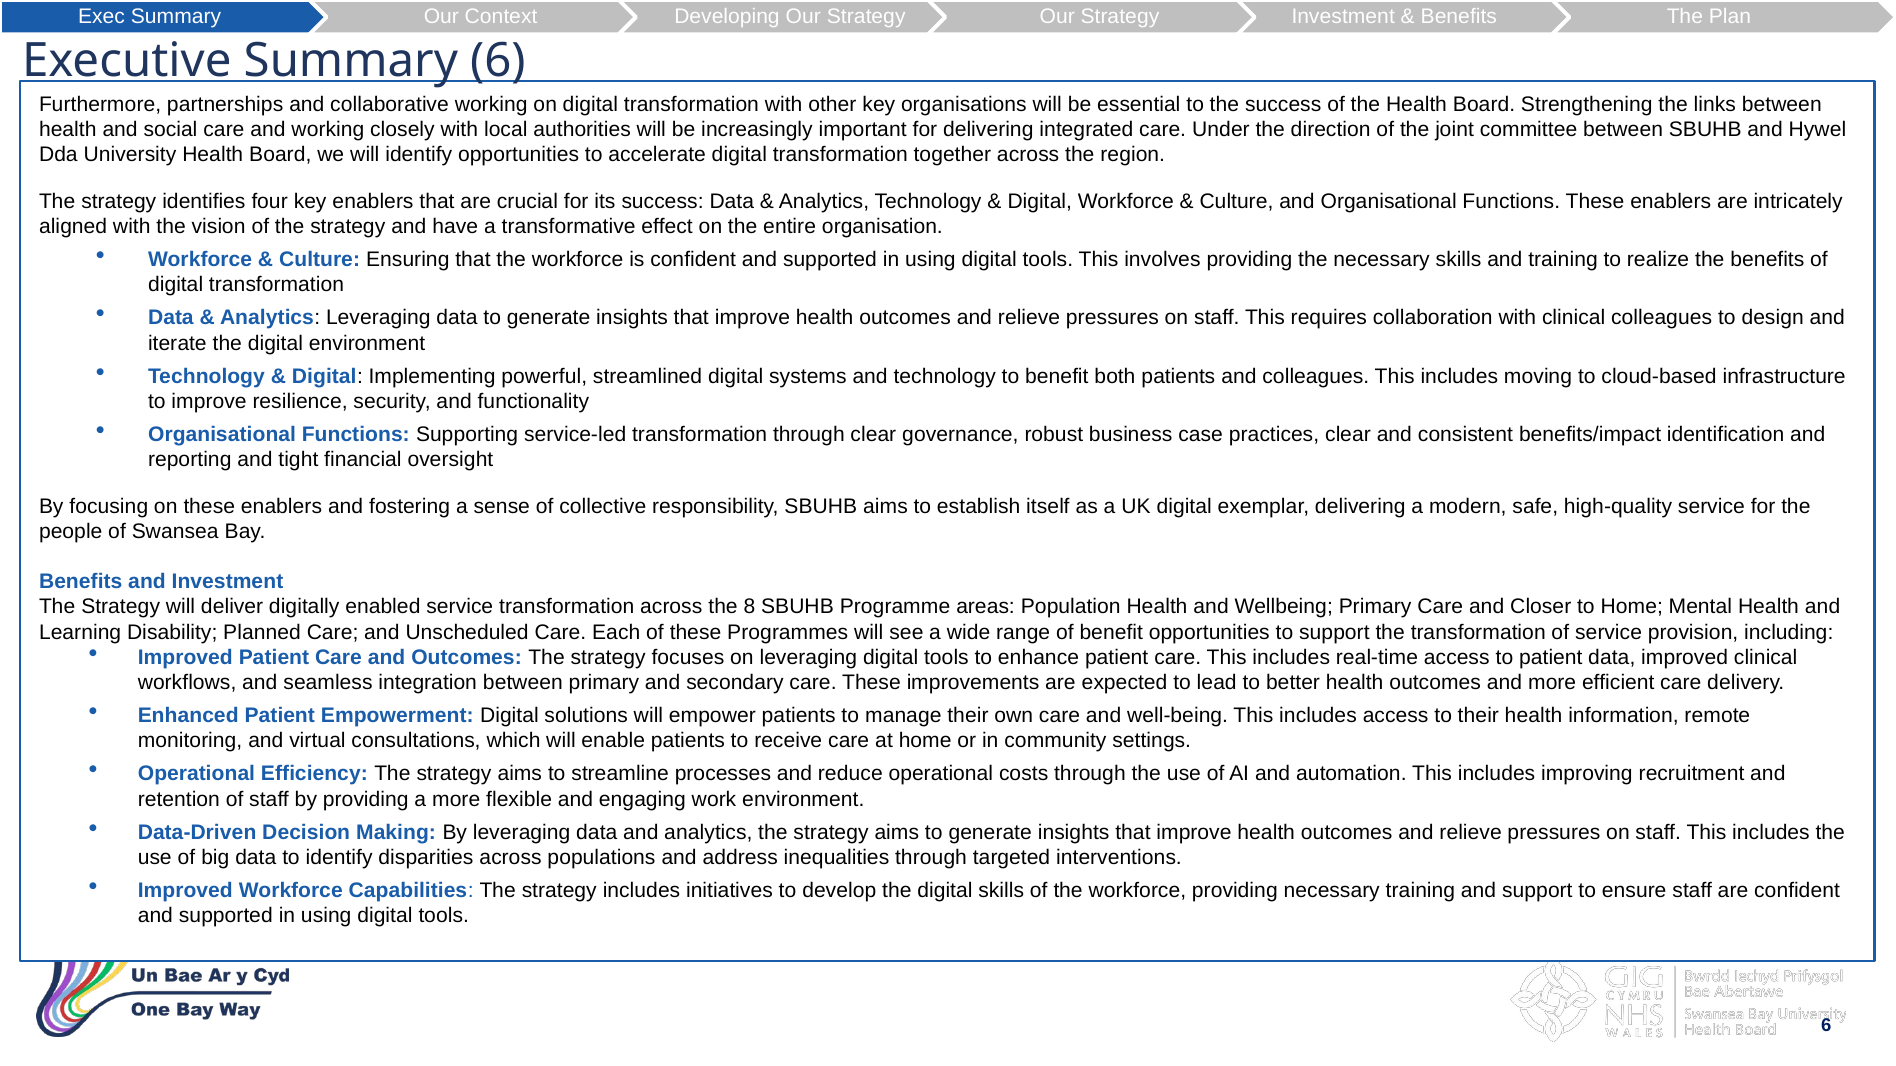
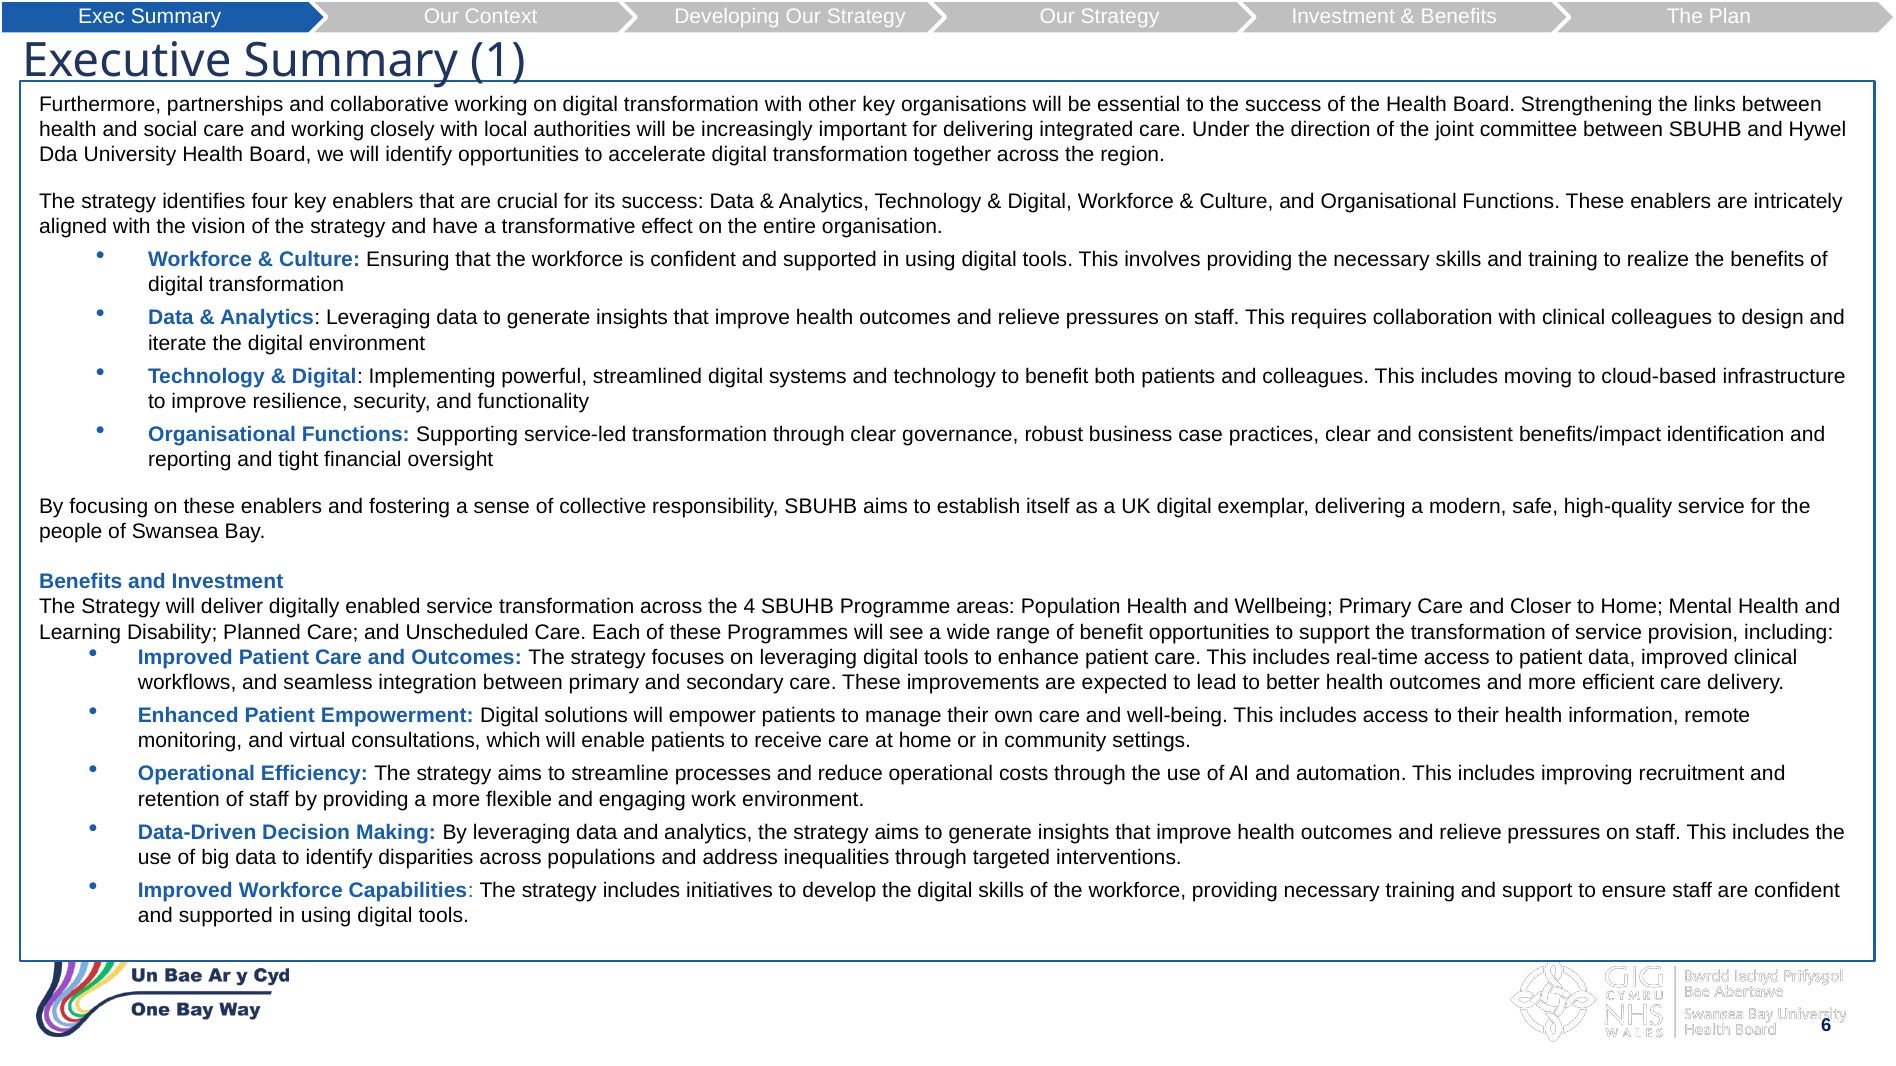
Summary 6: 6 -> 1
8: 8 -> 4
